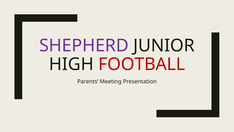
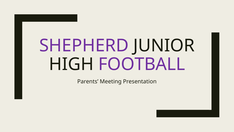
FOOTBALL colour: red -> purple
